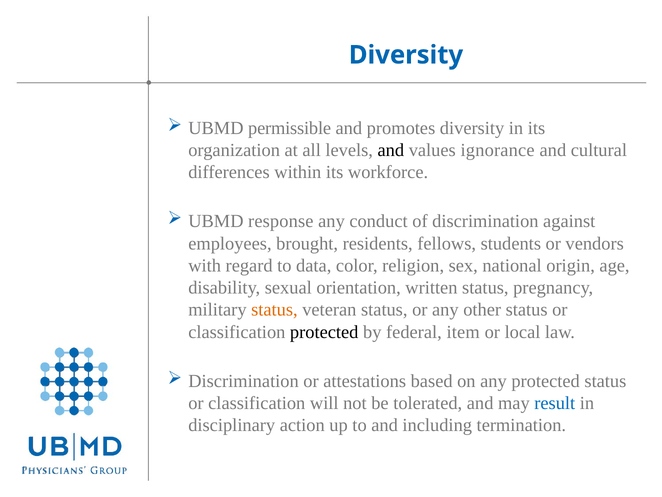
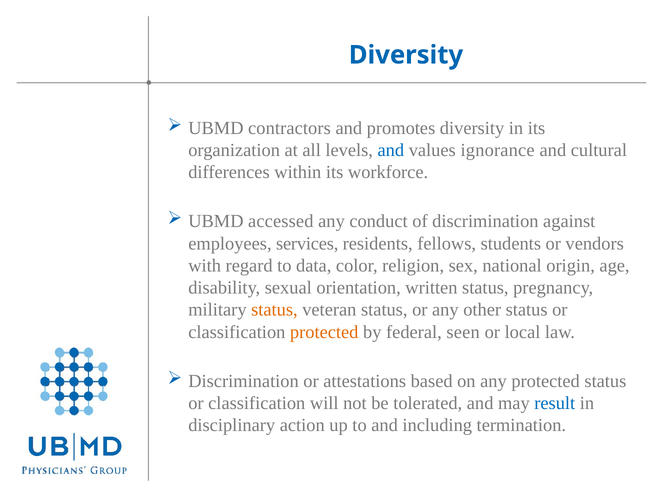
permissible: permissible -> contractors
and at (391, 150) colour: black -> blue
response: response -> accessed
brought: brought -> services
protected at (324, 332) colour: black -> orange
item: item -> seen
